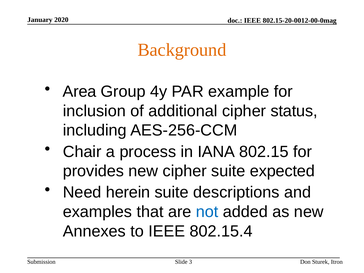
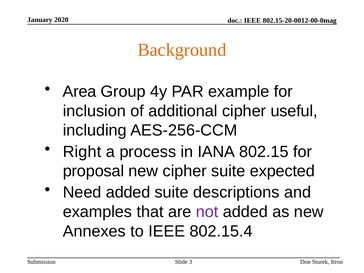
status: status -> useful
Chair: Chair -> Right
provides: provides -> proposal
Need herein: herein -> added
not colour: blue -> purple
